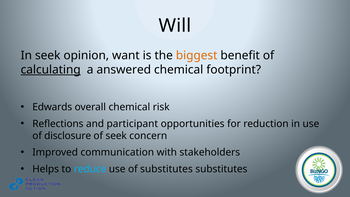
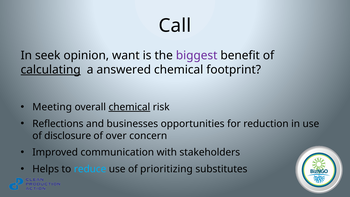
Will: Will -> Call
biggest colour: orange -> purple
Edwards: Edwards -> Meeting
chemical at (129, 107) underline: none -> present
participant: participant -> businesses
of seek: seek -> over
of substitutes: substitutes -> prioritizing
